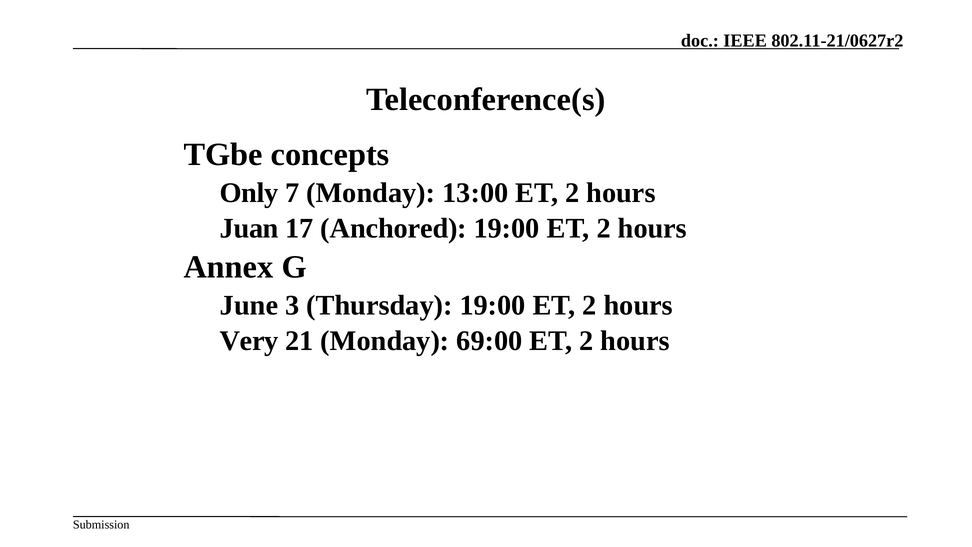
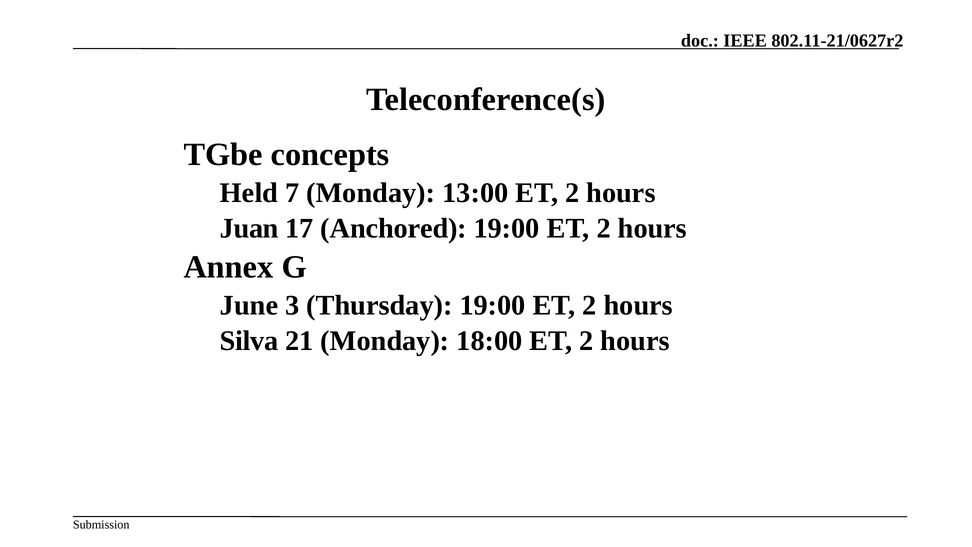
Only: Only -> Held
Very: Very -> Silva
69:00: 69:00 -> 18:00
